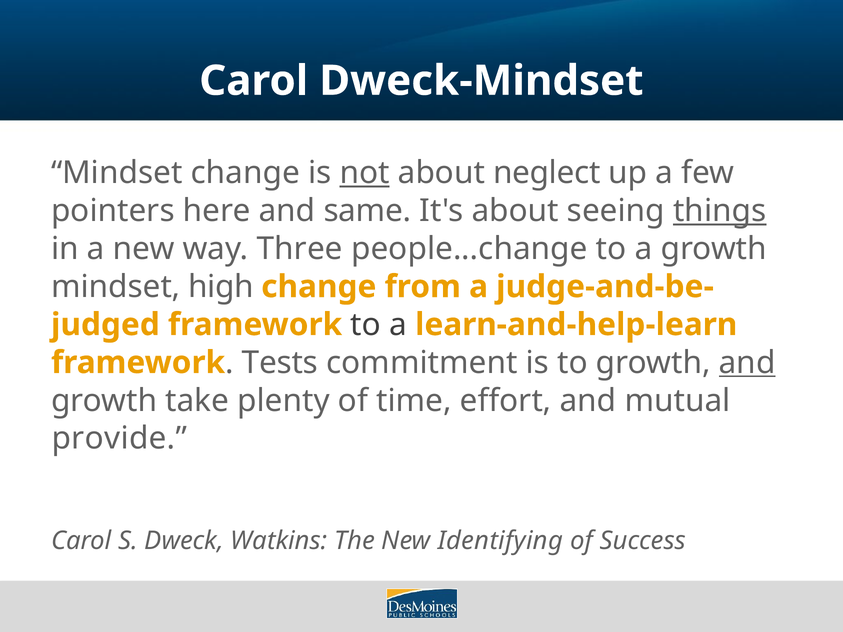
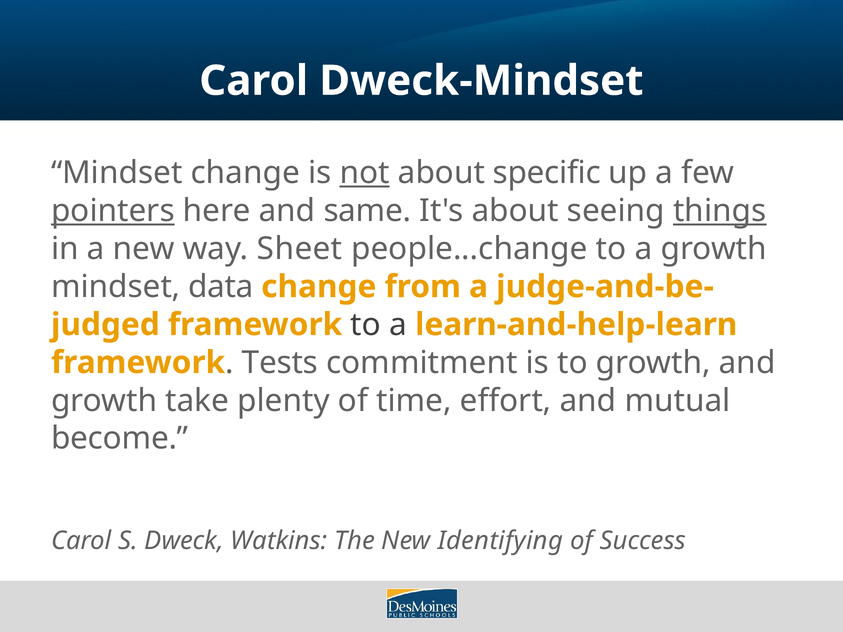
neglect: neglect -> specific
pointers underline: none -> present
Three: Three -> Sheet
high: high -> data
and at (747, 363) underline: present -> none
provide: provide -> become
